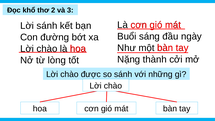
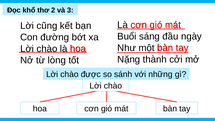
Lời sánh: sánh -> cũng
